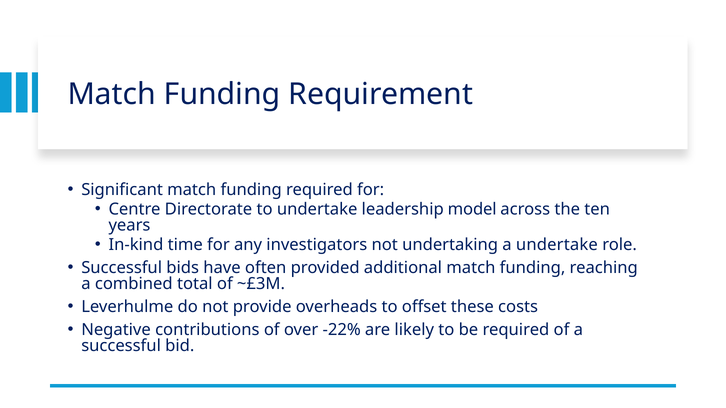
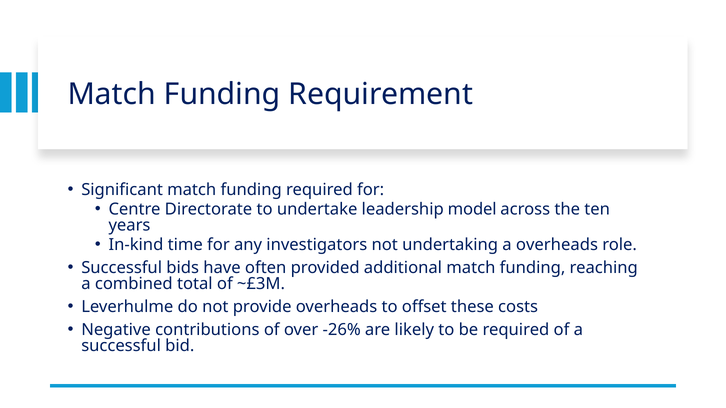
a undertake: undertake -> overheads
-22%: -22% -> -26%
